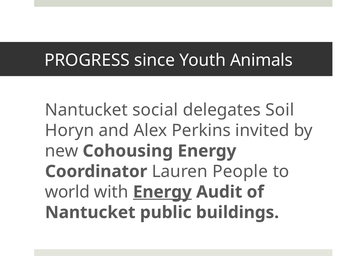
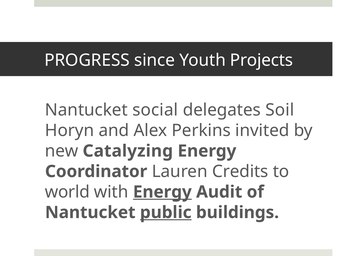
Animals: Animals -> Projects
Cohousing: Cohousing -> Catalyzing
People: People -> Credits
public underline: none -> present
